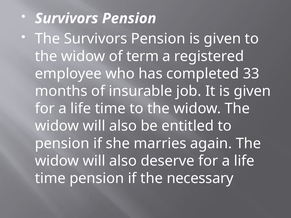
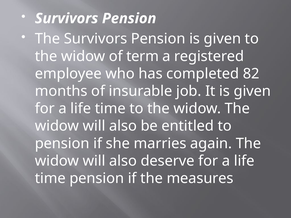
33: 33 -> 82
necessary: necessary -> measures
